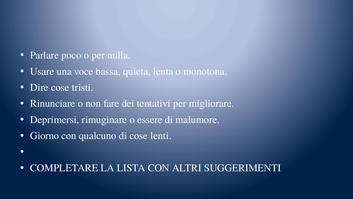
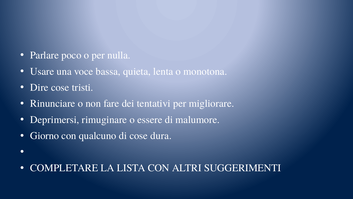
lenti: lenti -> dura
